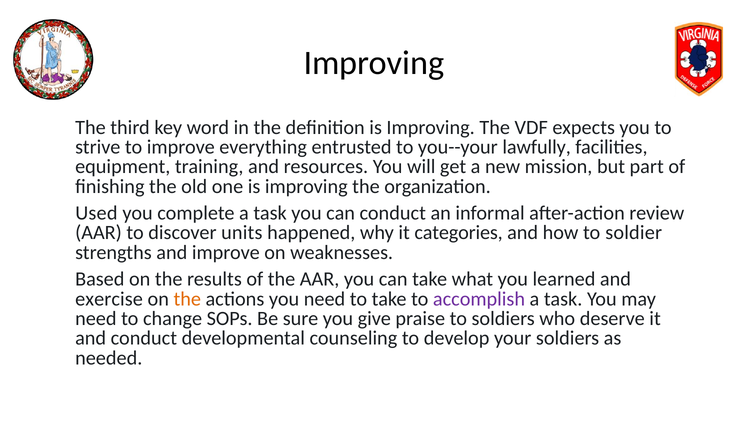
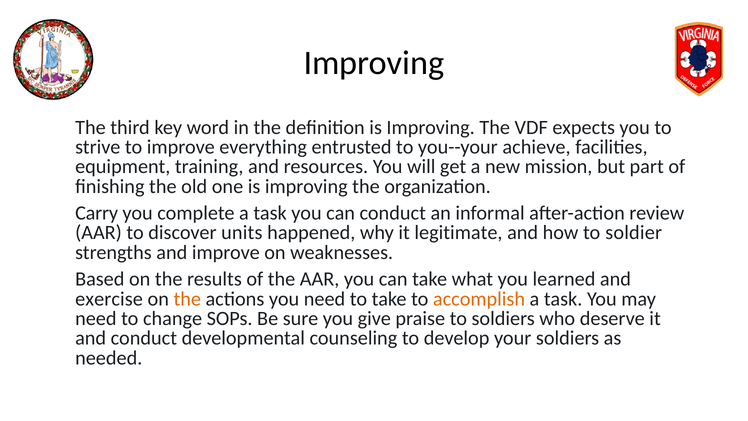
lawfully: lawfully -> achieve
Used: Used -> Carry
categories: categories -> legitimate
accomplish colour: purple -> orange
